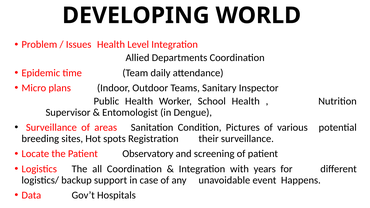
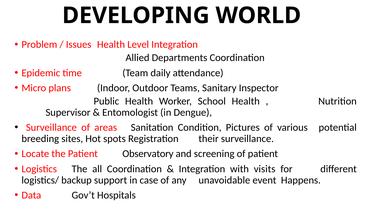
years: years -> visits
